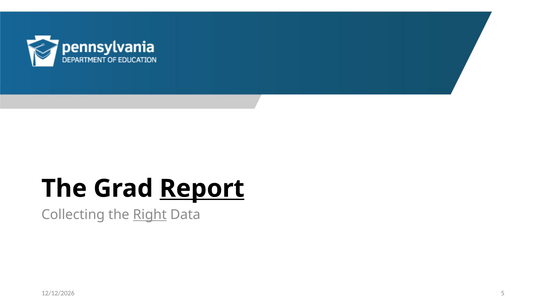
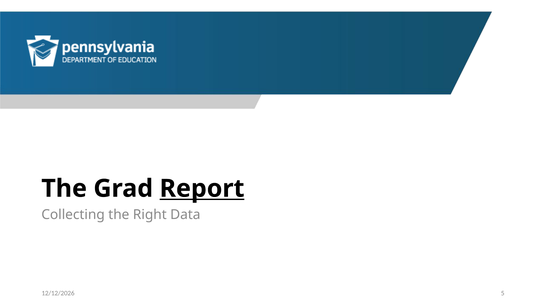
Right underline: present -> none
